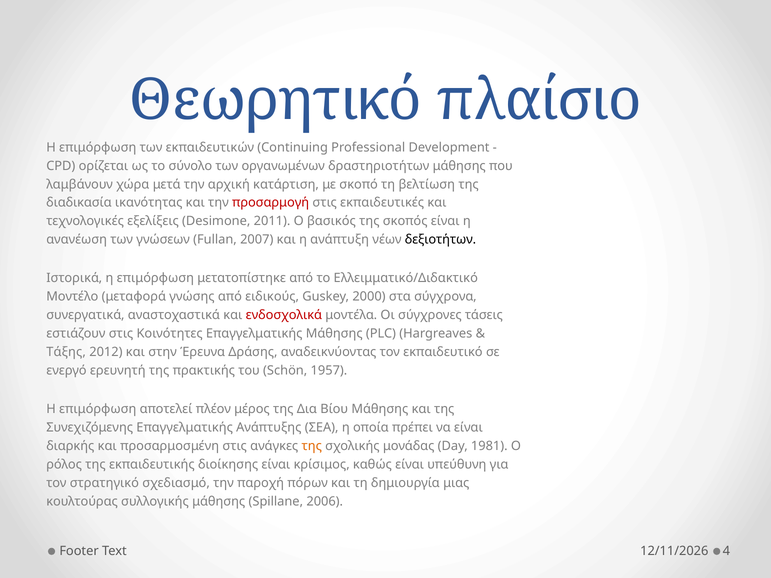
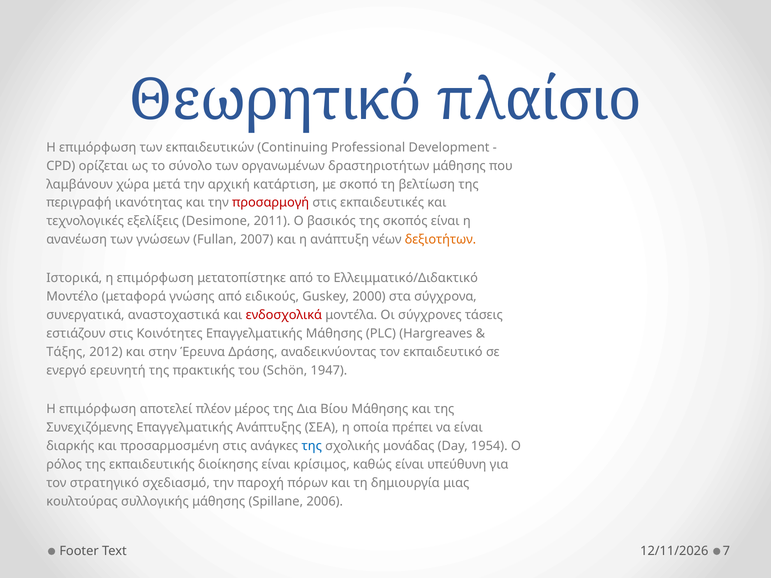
διαδικασία: διαδικασία -> περιγραφή
δεξιοτήτων colour: black -> orange
1957: 1957 -> 1947
της at (312, 446) colour: orange -> blue
1981: 1981 -> 1954
4: 4 -> 7
